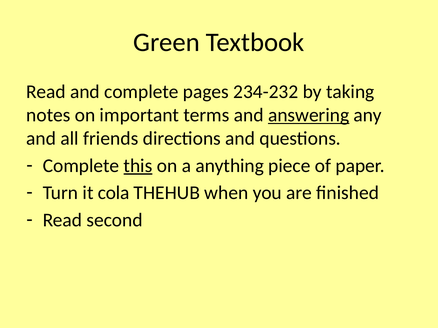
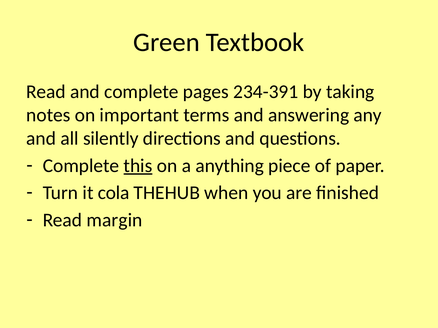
234-232: 234-232 -> 234-391
answering underline: present -> none
friends: friends -> silently
second: second -> margin
